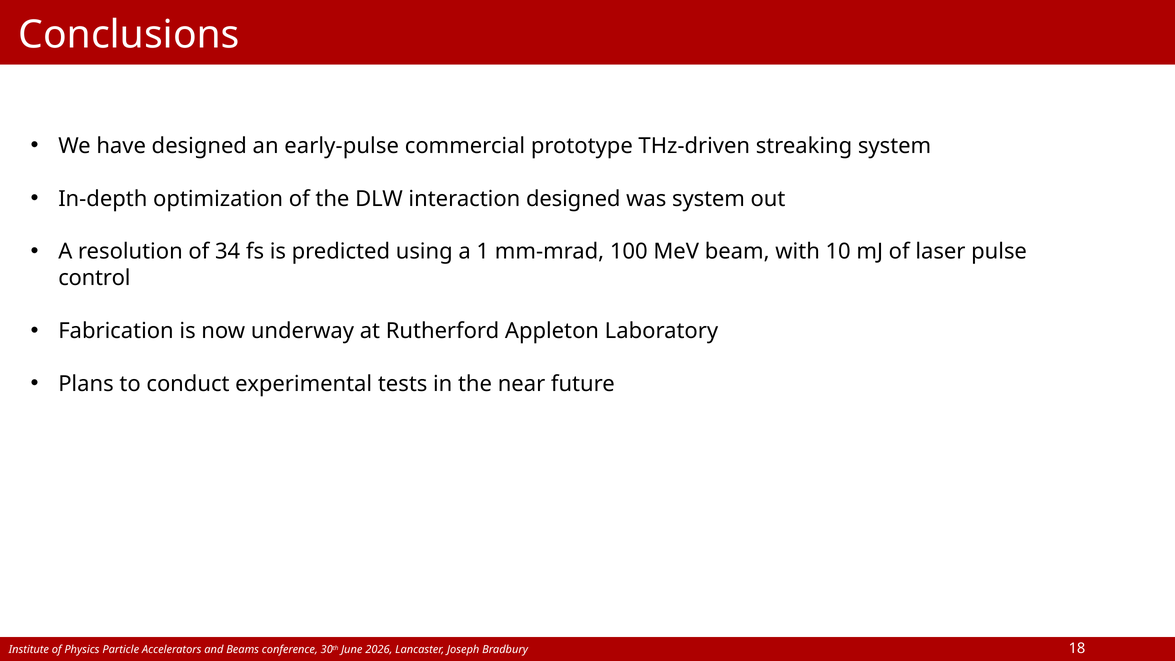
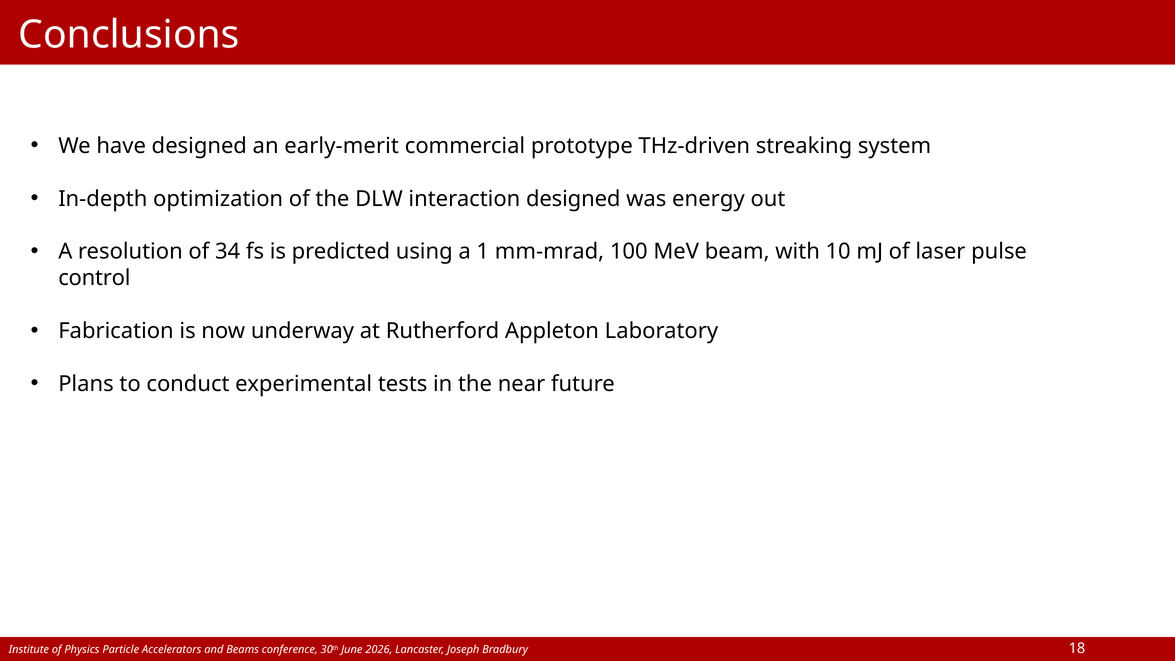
early-pulse: early-pulse -> early-merit
was system: system -> energy
